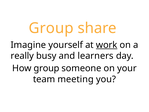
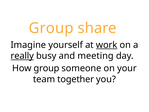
really underline: none -> present
learners: learners -> meeting
meeting: meeting -> together
